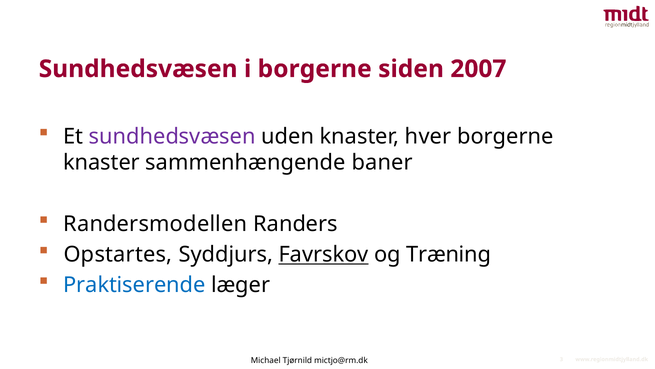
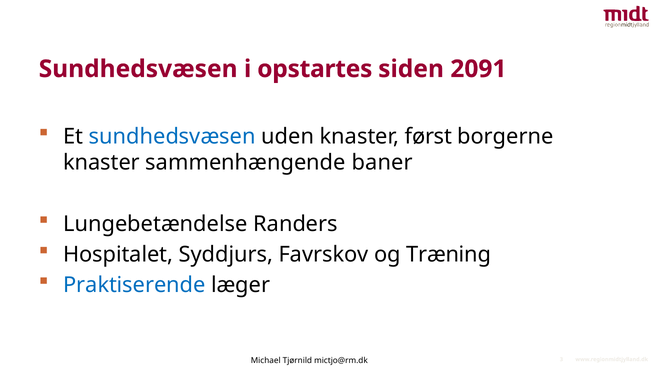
i borgerne: borgerne -> opstartes
2007: 2007 -> 2091
sundhedsvæsen at (172, 136) colour: purple -> blue
hver: hver -> først
Randersmodellen: Randersmodellen -> Lungebetændelse
Opstartes: Opstartes -> Hospitalet
Favrskov underline: present -> none
